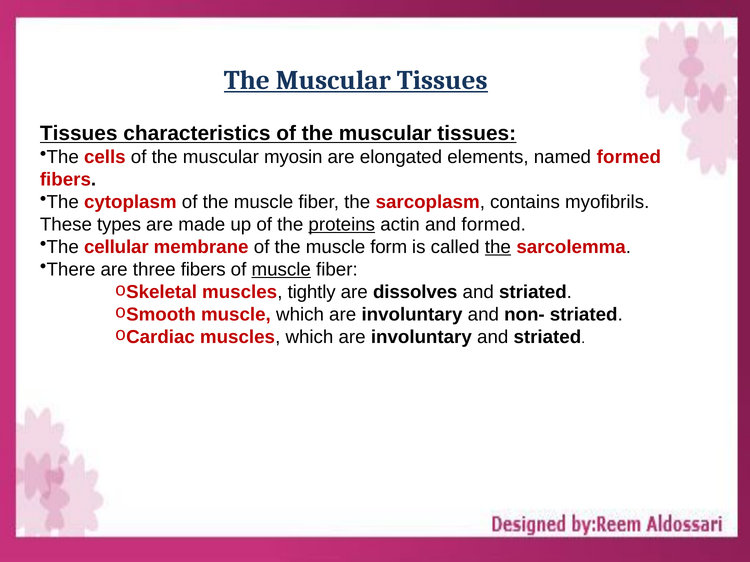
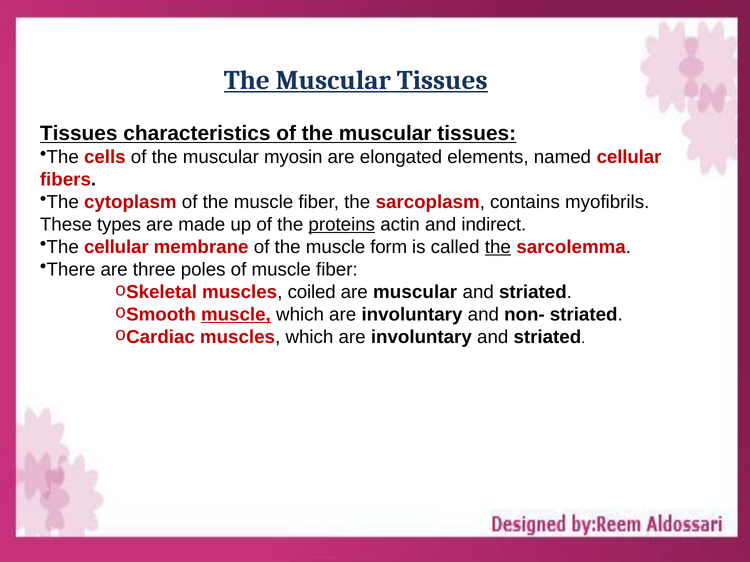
named formed: formed -> cellular
and formed: formed -> indirect
three fibers: fibers -> poles
muscle at (281, 270) underline: present -> none
tightly: tightly -> coiled
are dissolves: dissolves -> muscular
muscle at (236, 315) underline: none -> present
